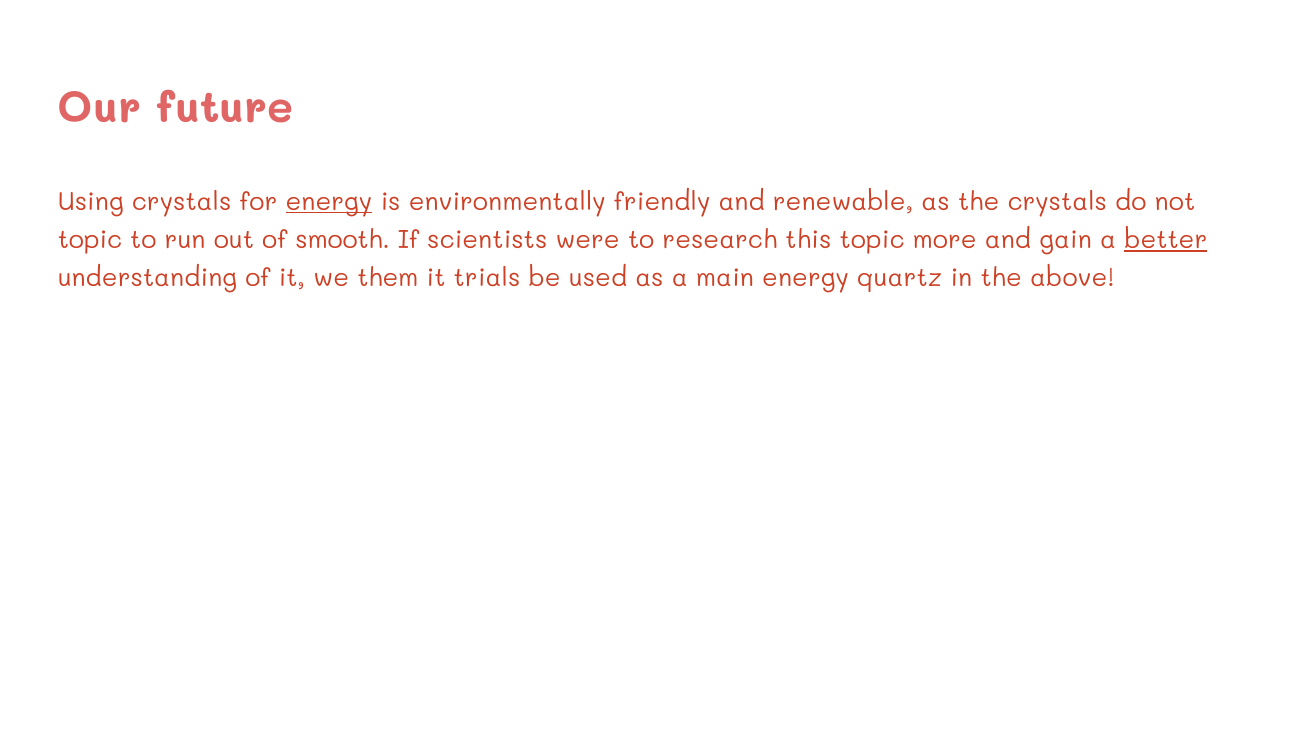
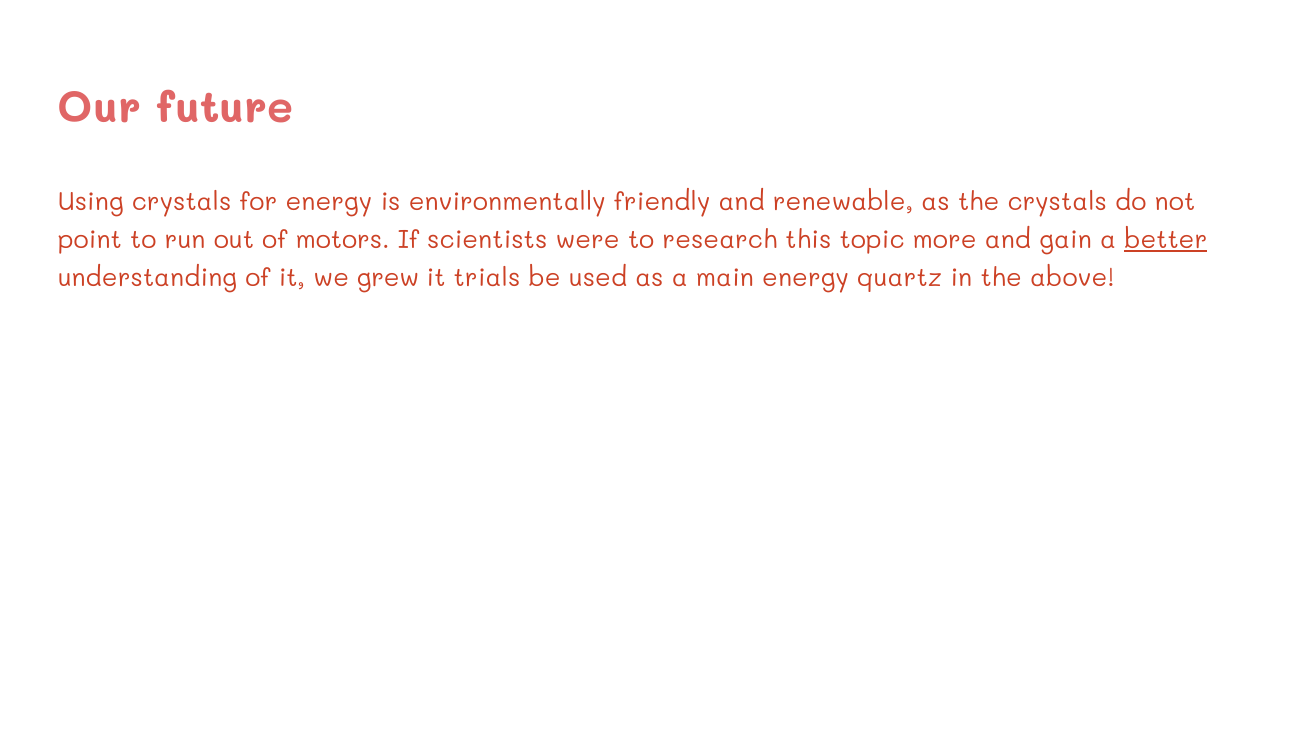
energy at (329, 202) underline: present -> none
topic at (90, 240): topic -> point
smooth: smooth -> motors
them: them -> grew
